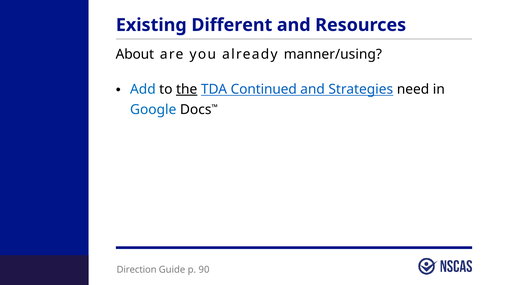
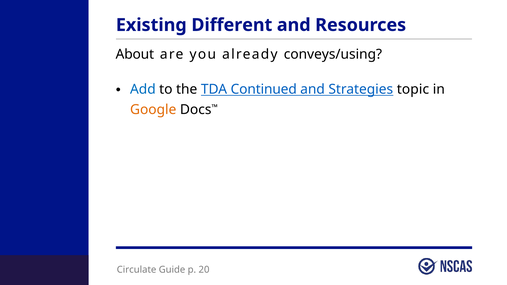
manner/using: manner/using -> conveys/using
the underline: present -> none
need: need -> topic
Google colour: blue -> orange
Direction: Direction -> Circulate
90: 90 -> 20
